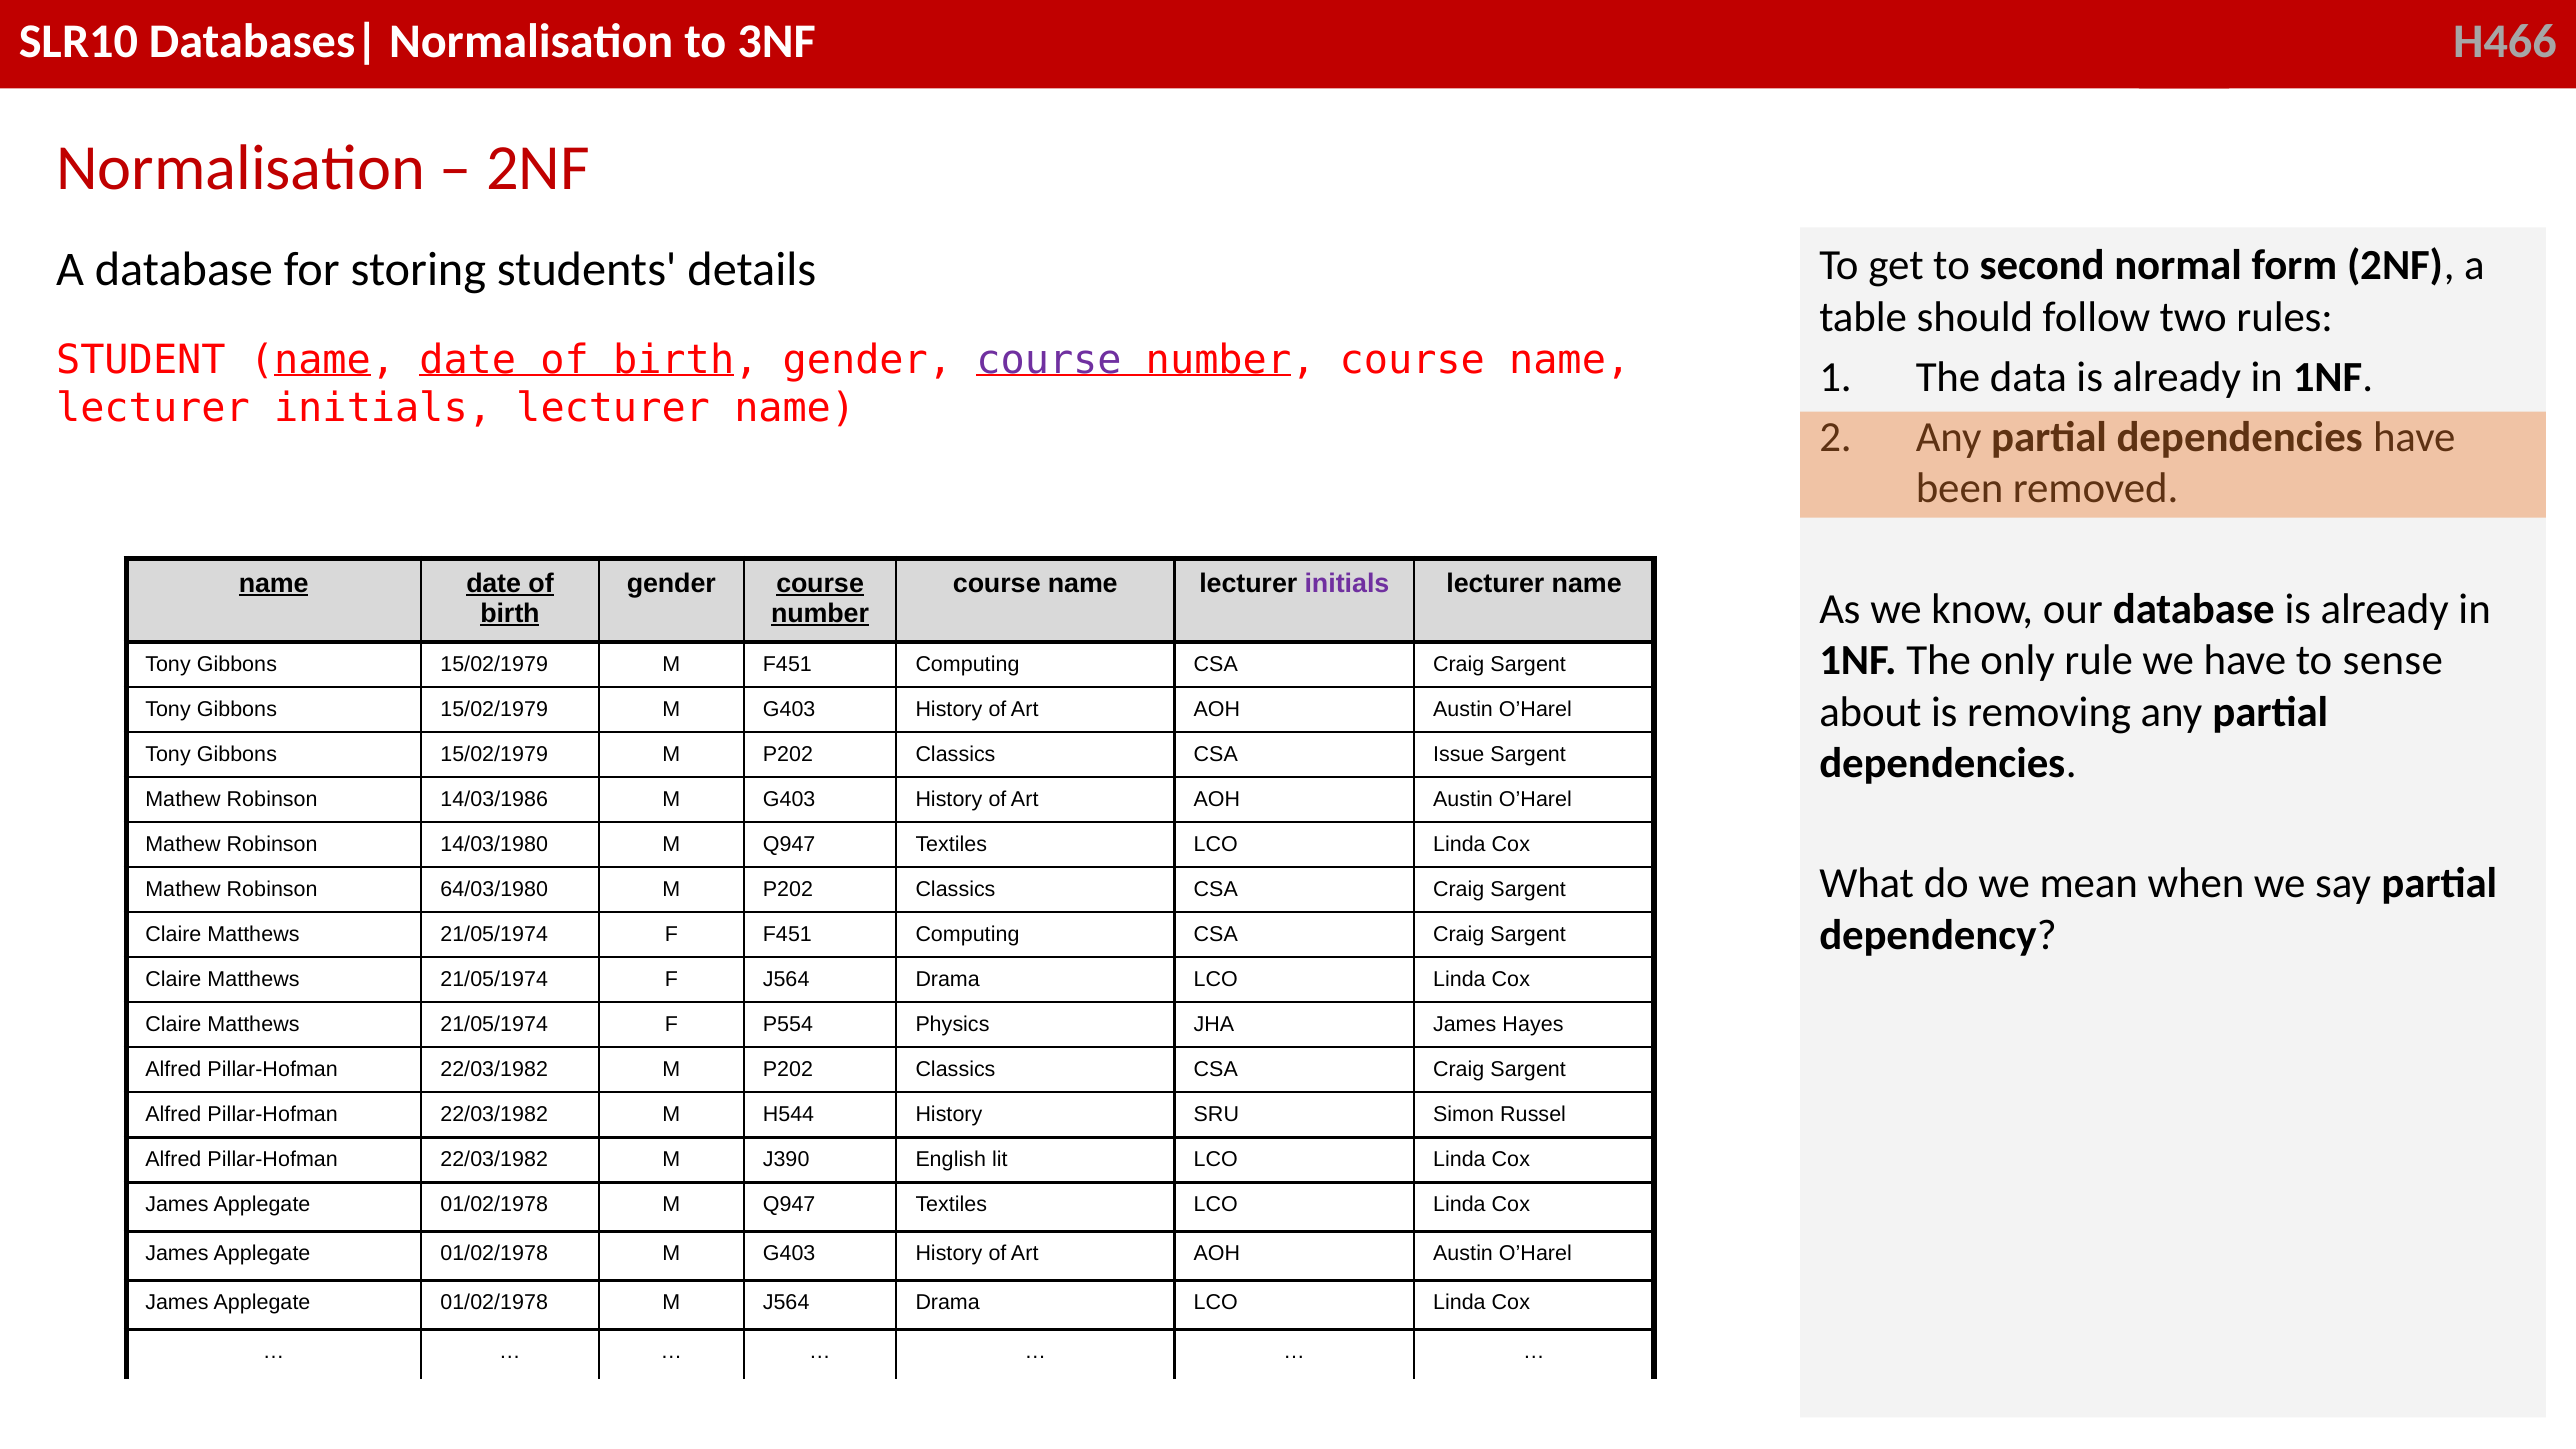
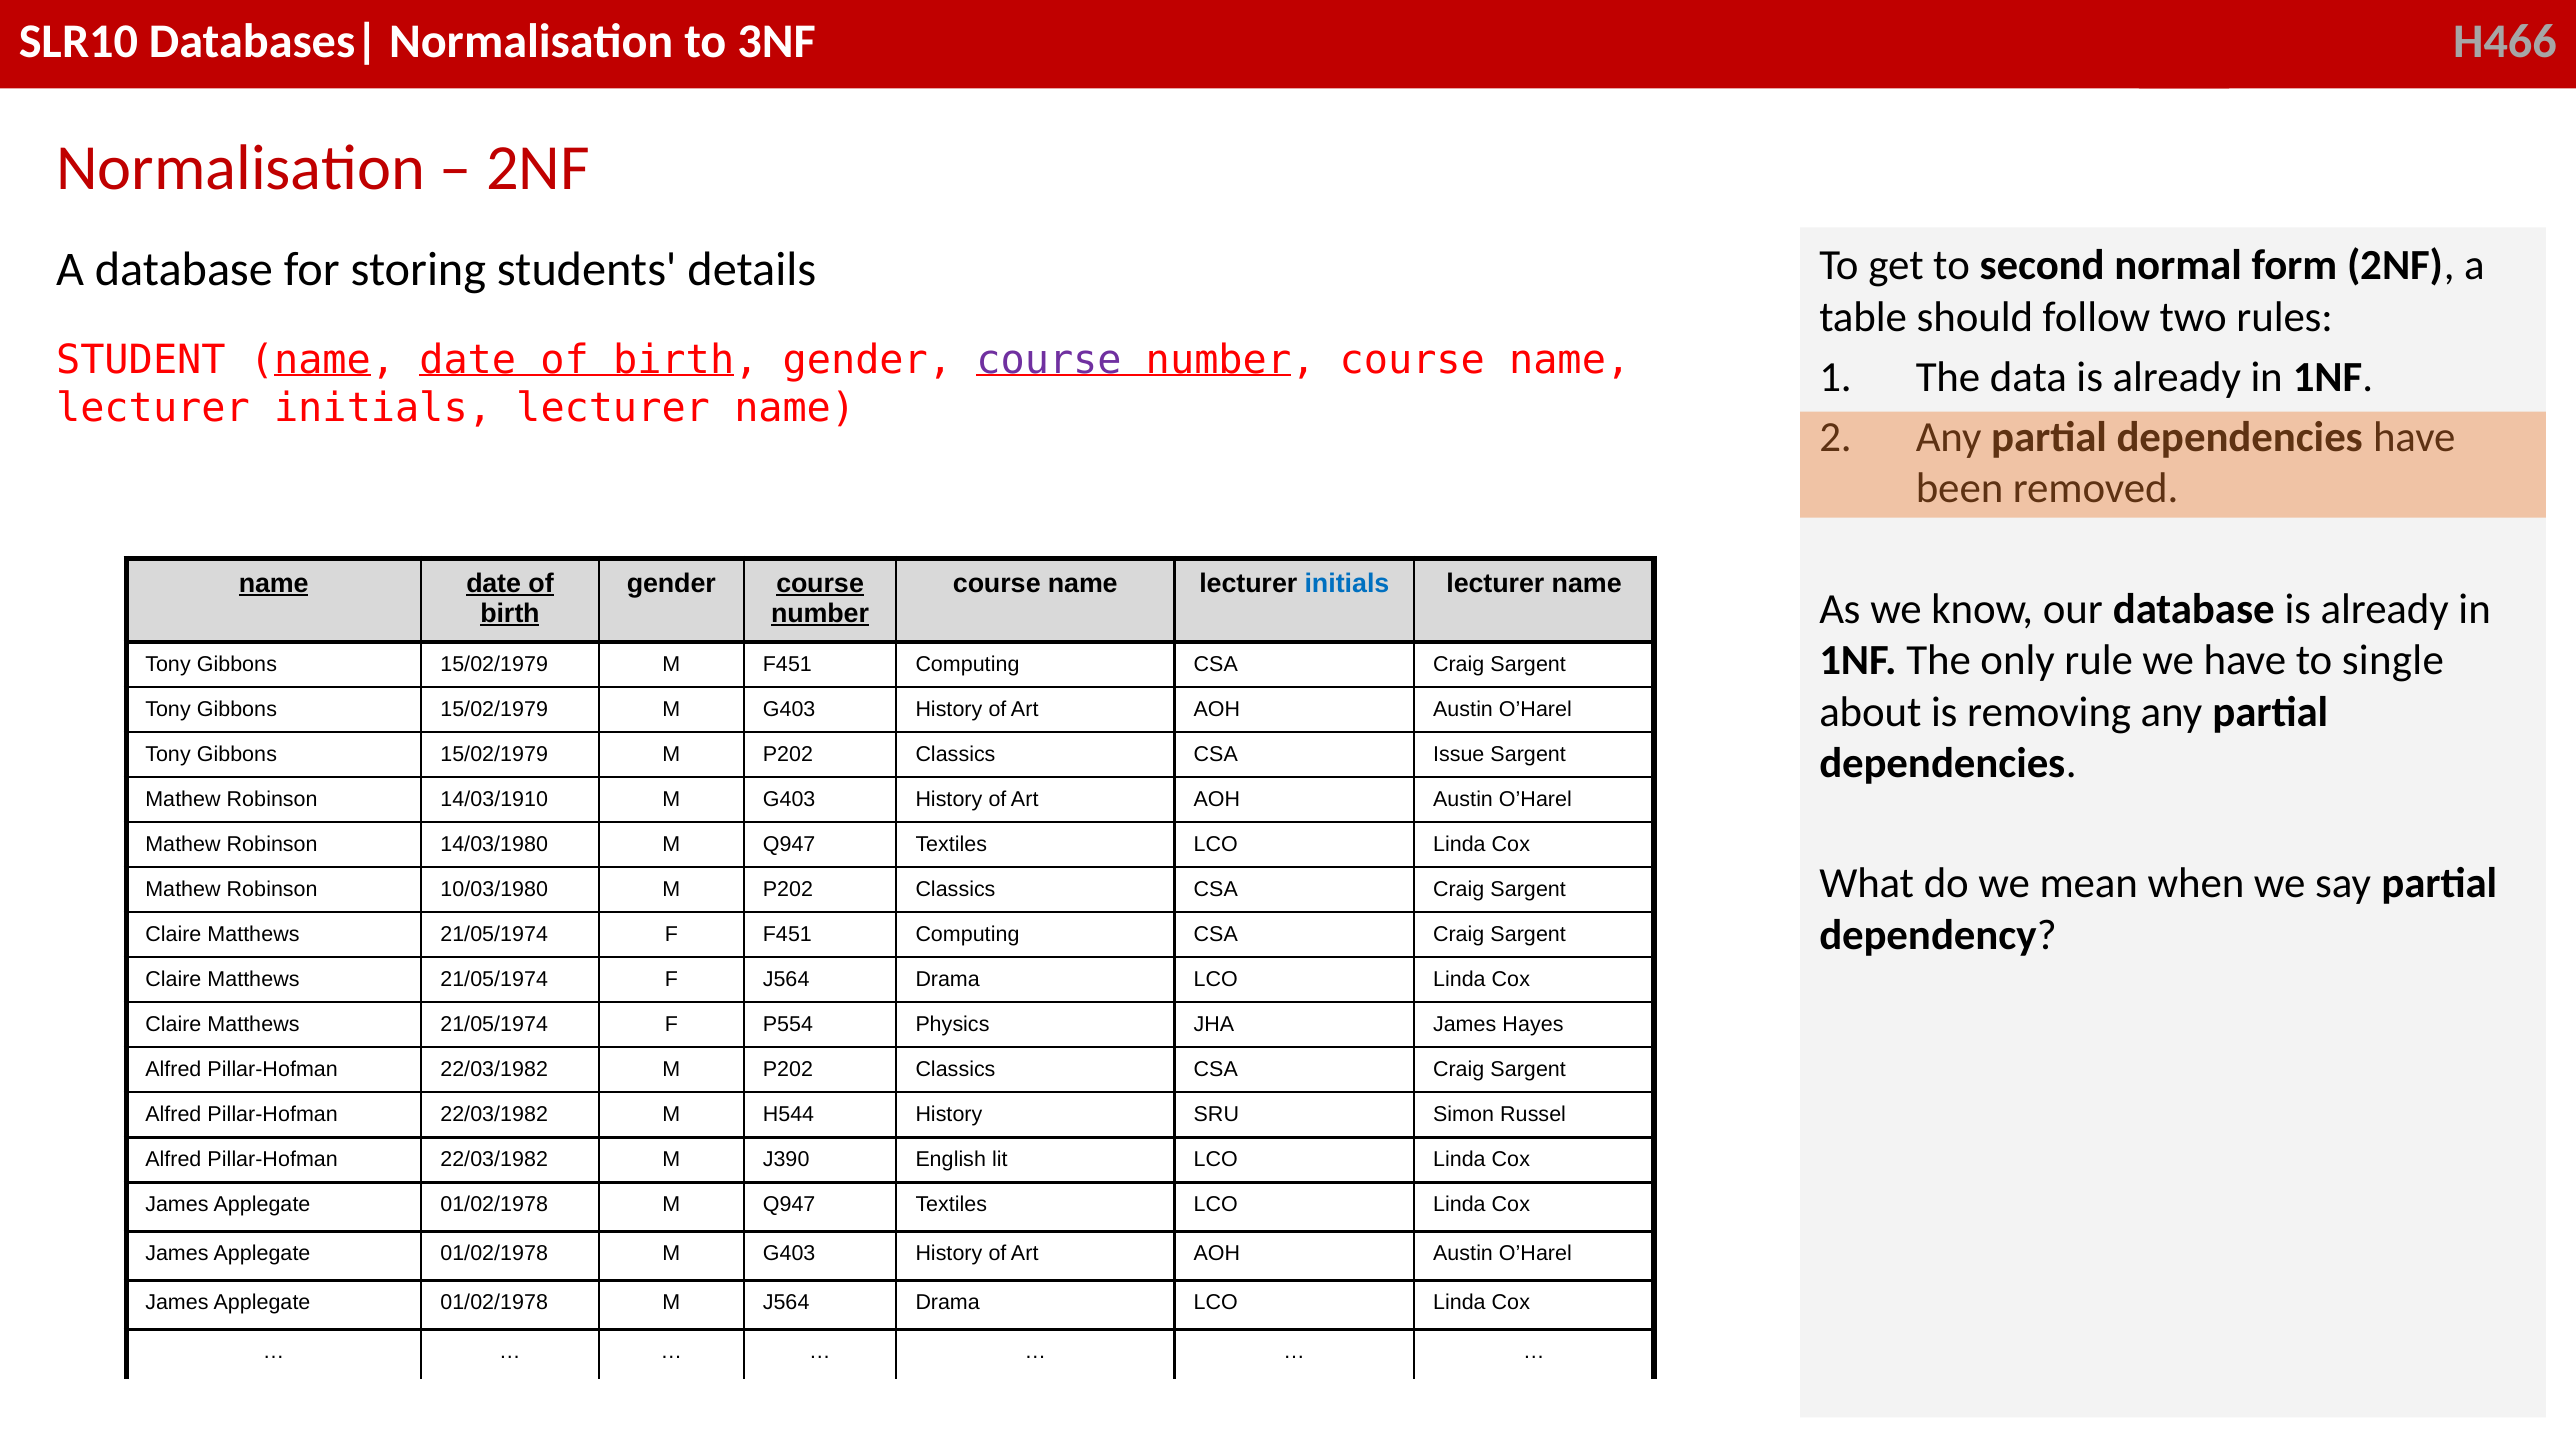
initials at (1347, 583) colour: purple -> blue
sense: sense -> single
14/03/1986: 14/03/1986 -> 14/03/1910
64/03/1980: 64/03/1980 -> 10/03/1980
